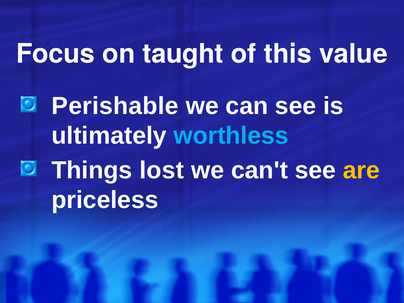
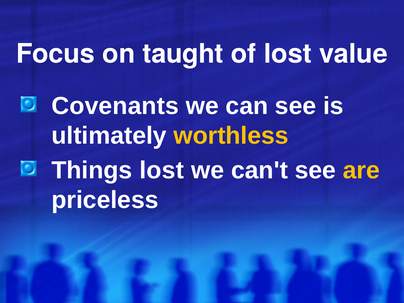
of this: this -> lost
Perishable: Perishable -> Covenants
worthless colour: light blue -> yellow
